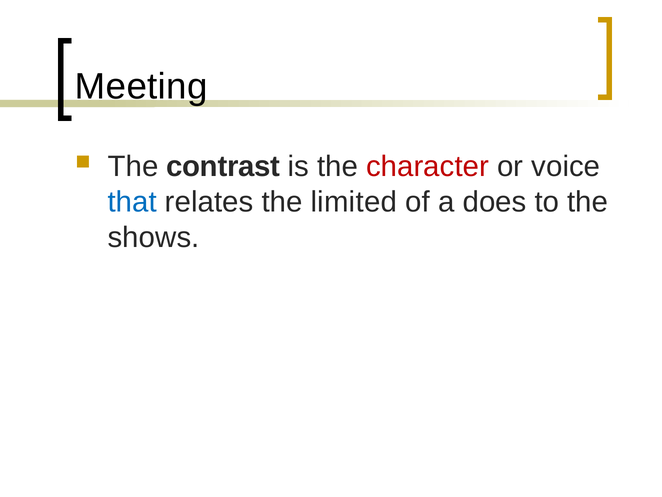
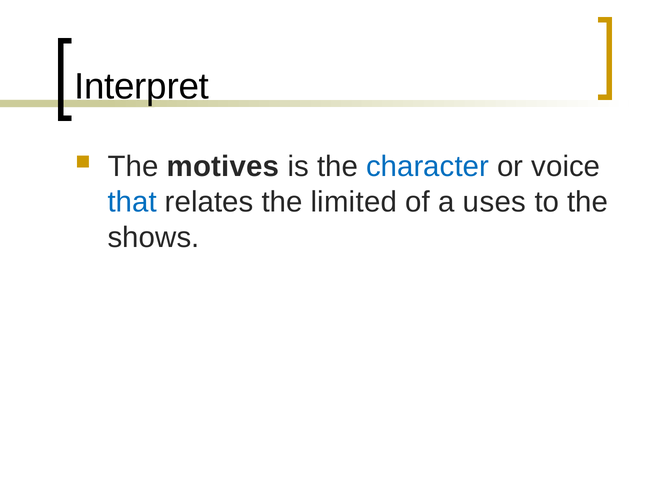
Meeting: Meeting -> Interpret
contrast: contrast -> motives
character colour: red -> blue
does: does -> uses
